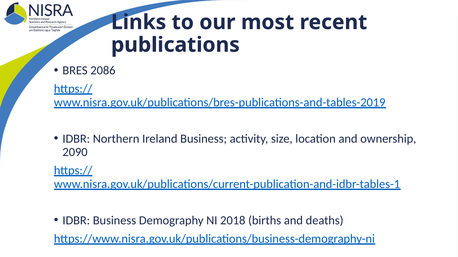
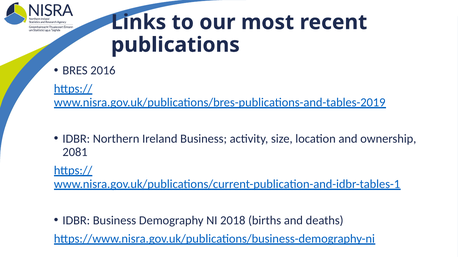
2086: 2086 -> 2016
2090: 2090 -> 2081
